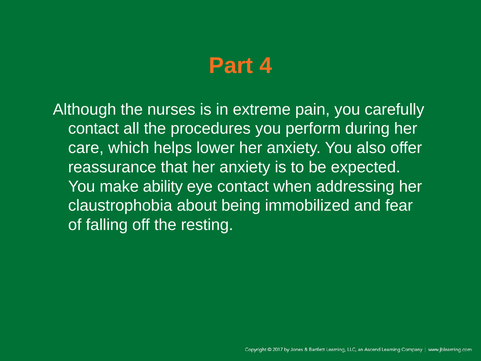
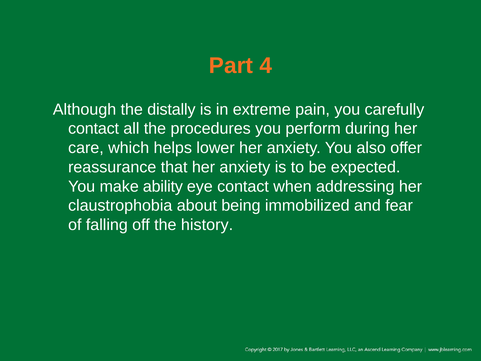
nurses: nurses -> distally
resting: resting -> history
